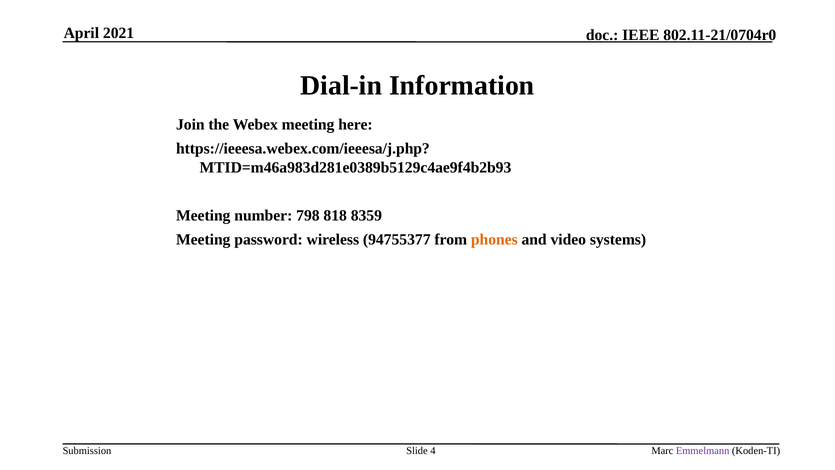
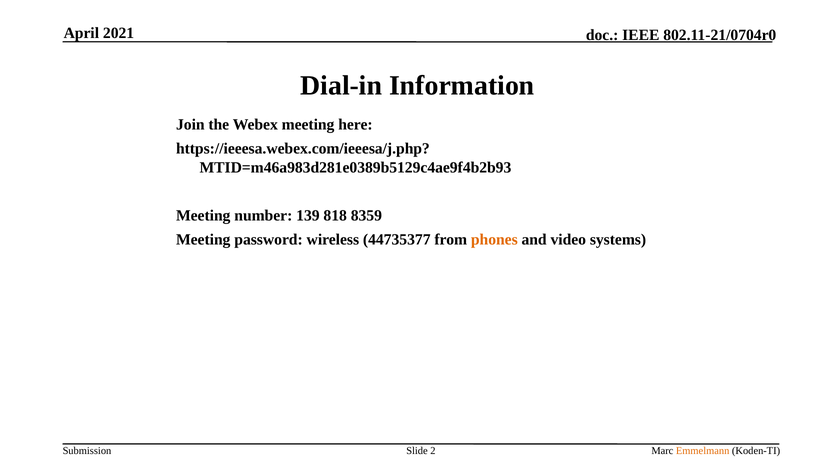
798: 798 -> 139
94755377: 94755377 -> 44735377
4: 4 -> 2
Emmelmann colour: purple -> orange
